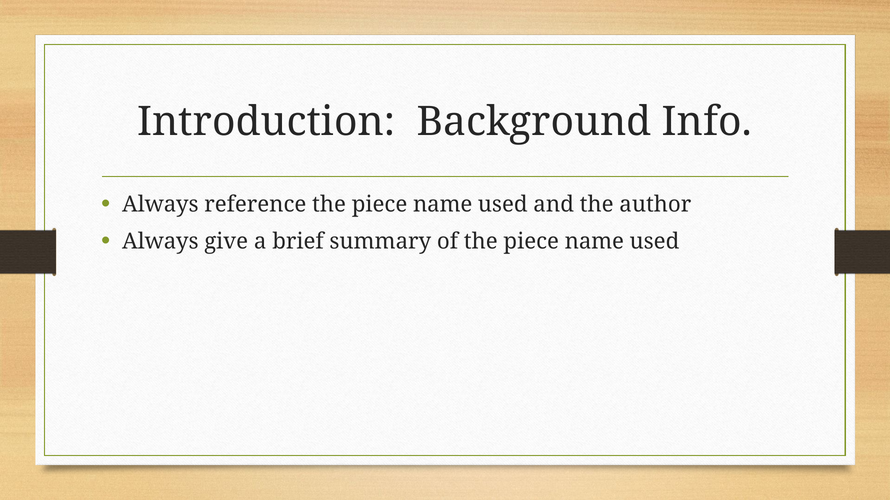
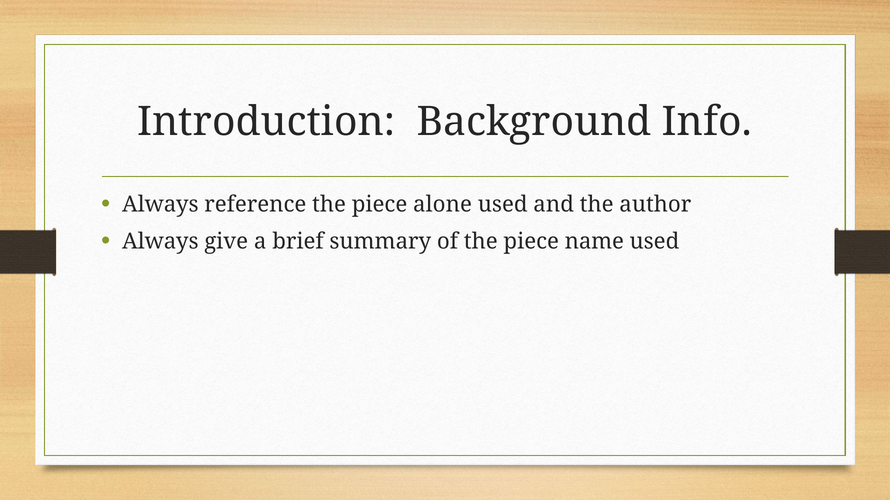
reference the piece name: name -> alone
